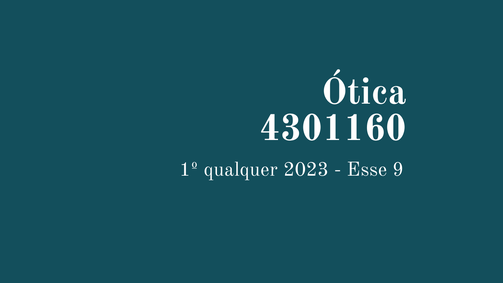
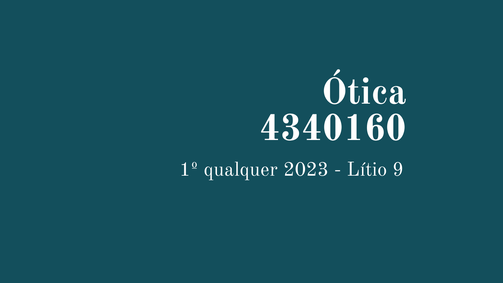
4301160: 4301160 -> 4340160
Esse: Esse -> Lítio
